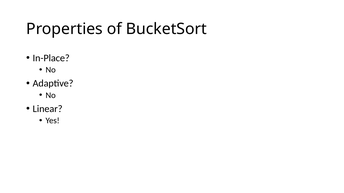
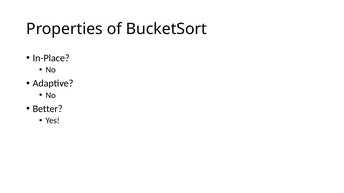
Linear: Linear -> Better
